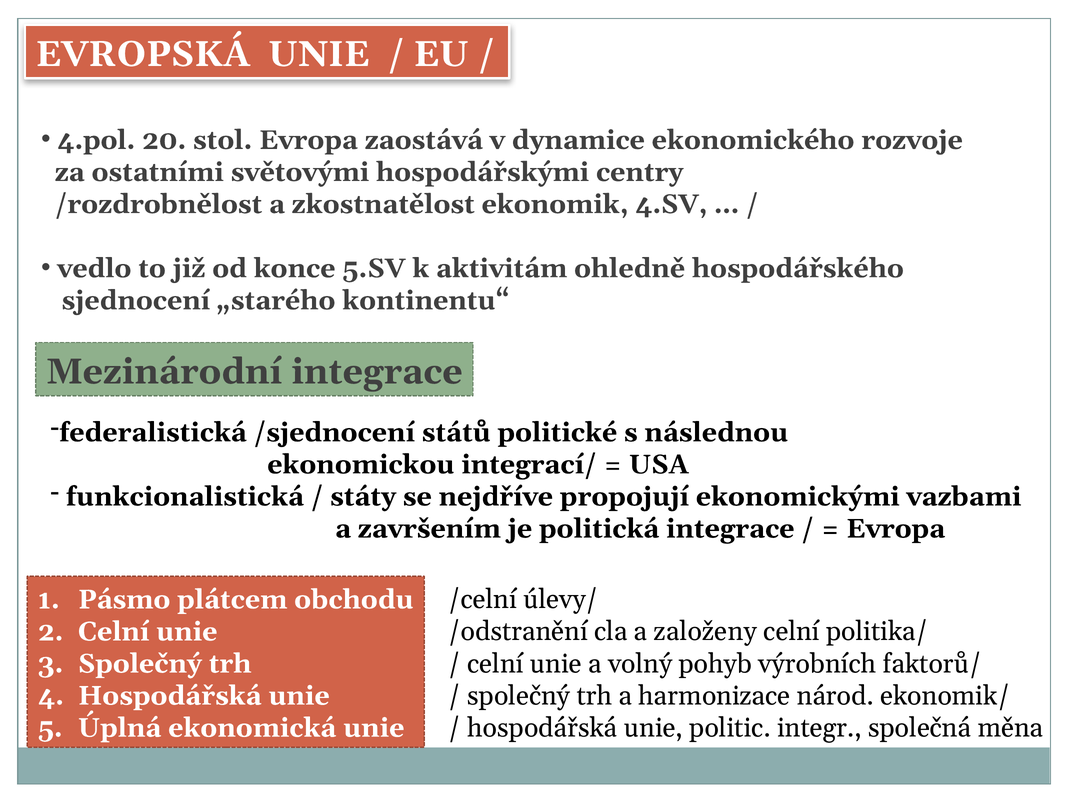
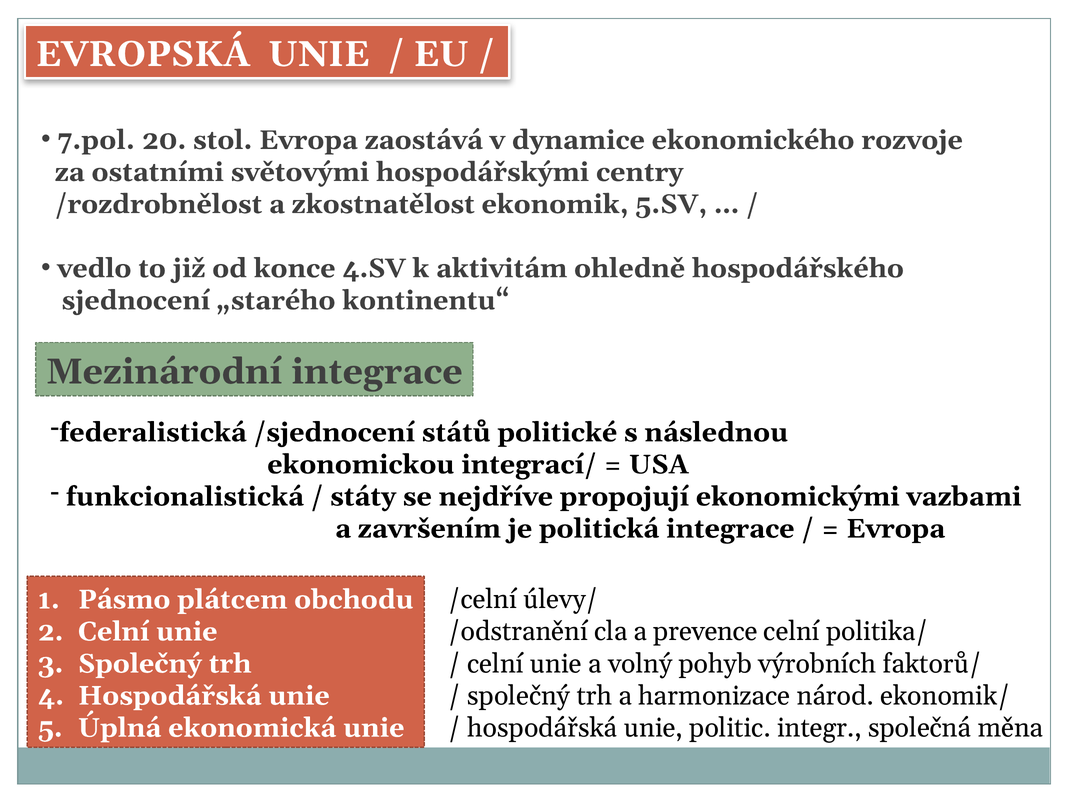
4.pol: 4.pol -> 7.pol
4.SV: 4.SV -> 5.SV
5.SV: 5.SV -> 4.SV
založeny: založeny -> prevence
